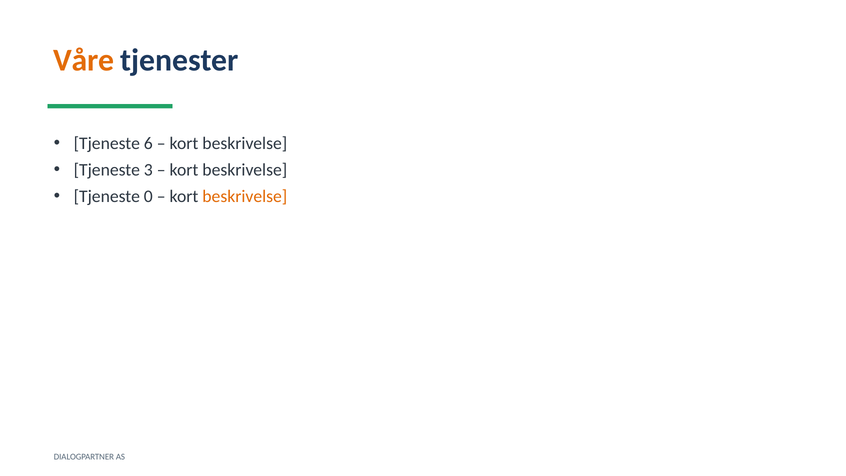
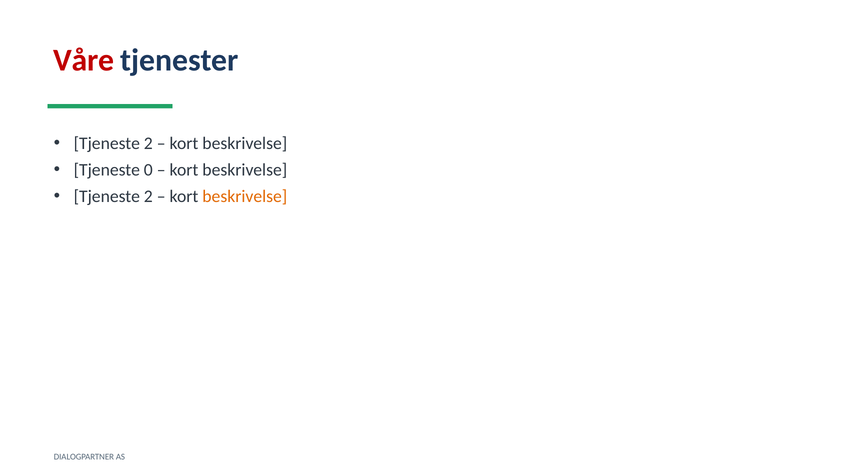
Våre colour: orange -> red
6 at (148, 143): 6 -> 2
3: 3 -> 0
0 at (148, 196): 0 -> 2
